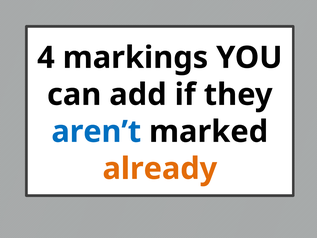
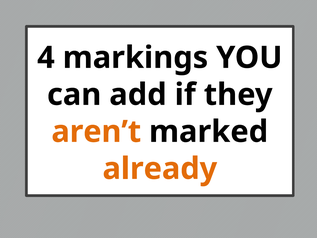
aren’t colour: blue -> orange
